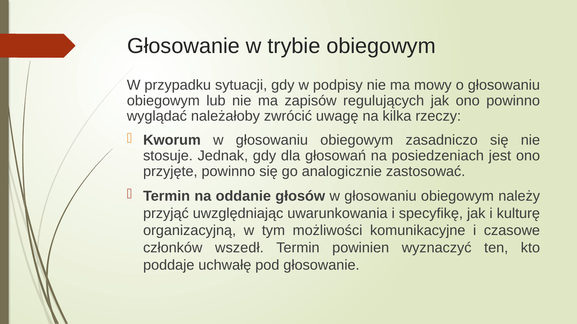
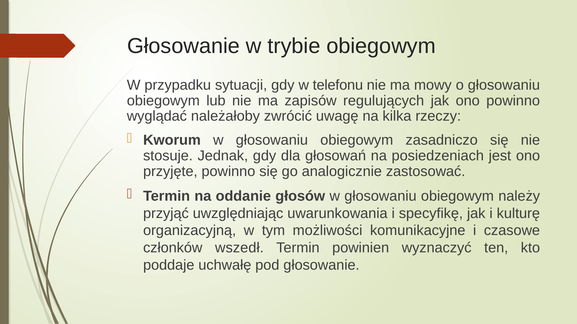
podpisy: podpisy -> telefonu
